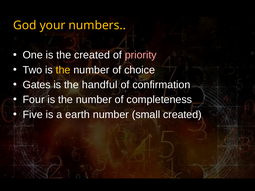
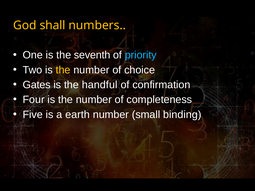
your: your -> shall
the created: created -> seventh
priority colour: pink -> light blue
small created: created -> binding
